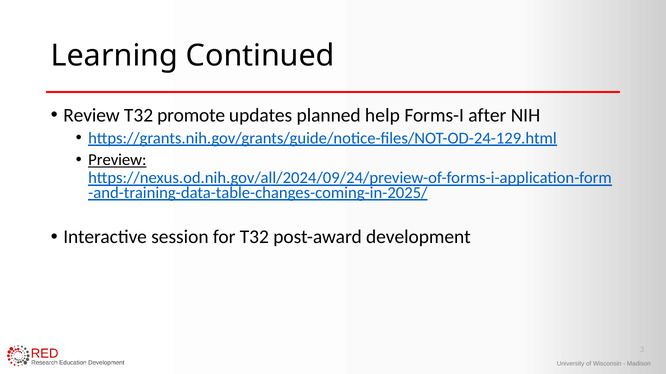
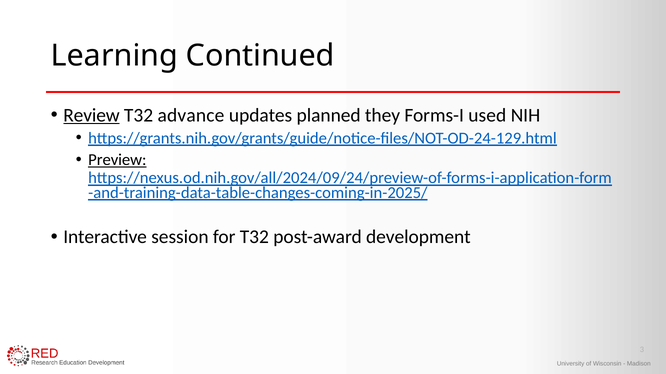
Review underline: none -> present
promote: promote -> advance
help: help -> they
after: after -> used
